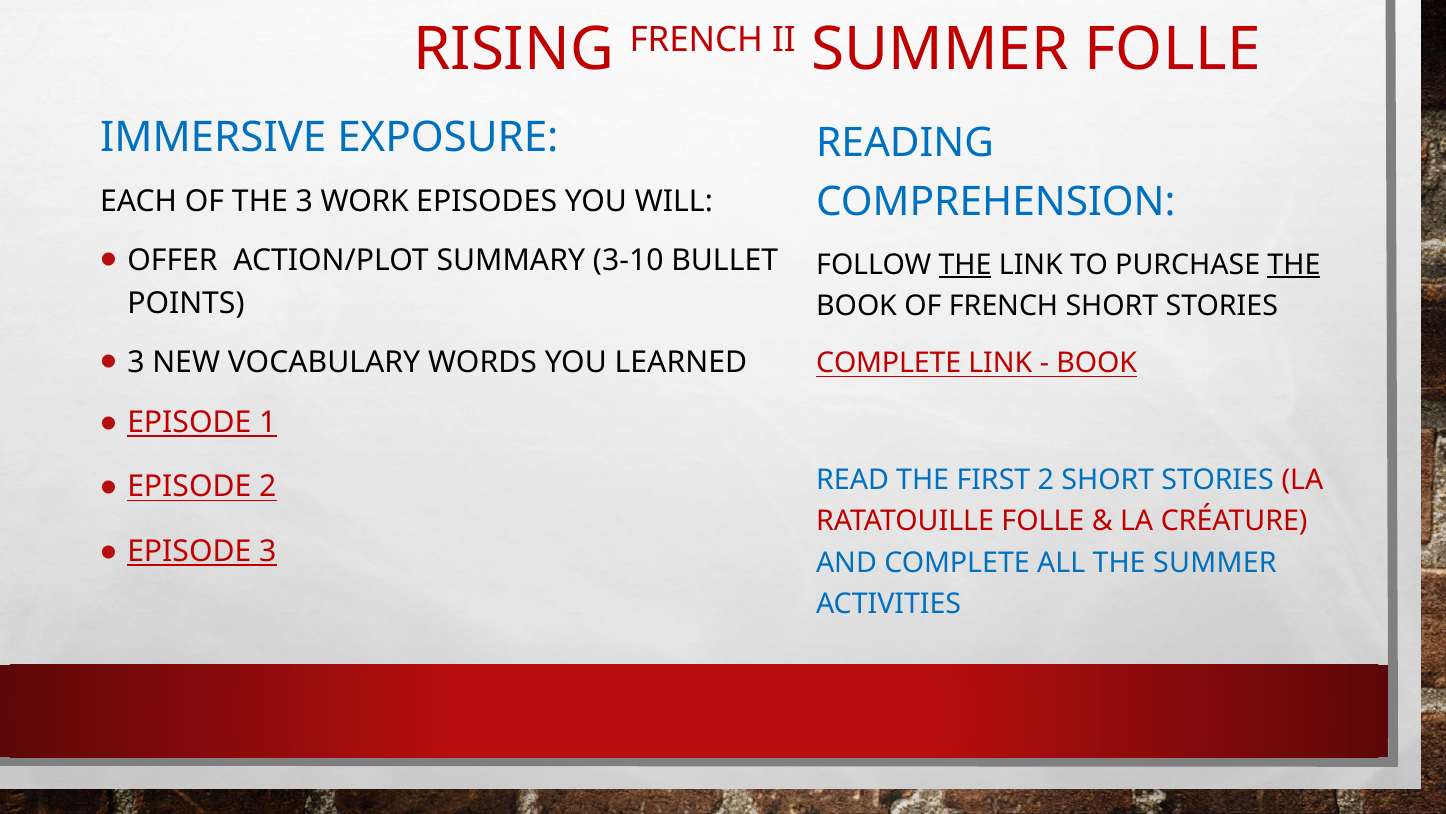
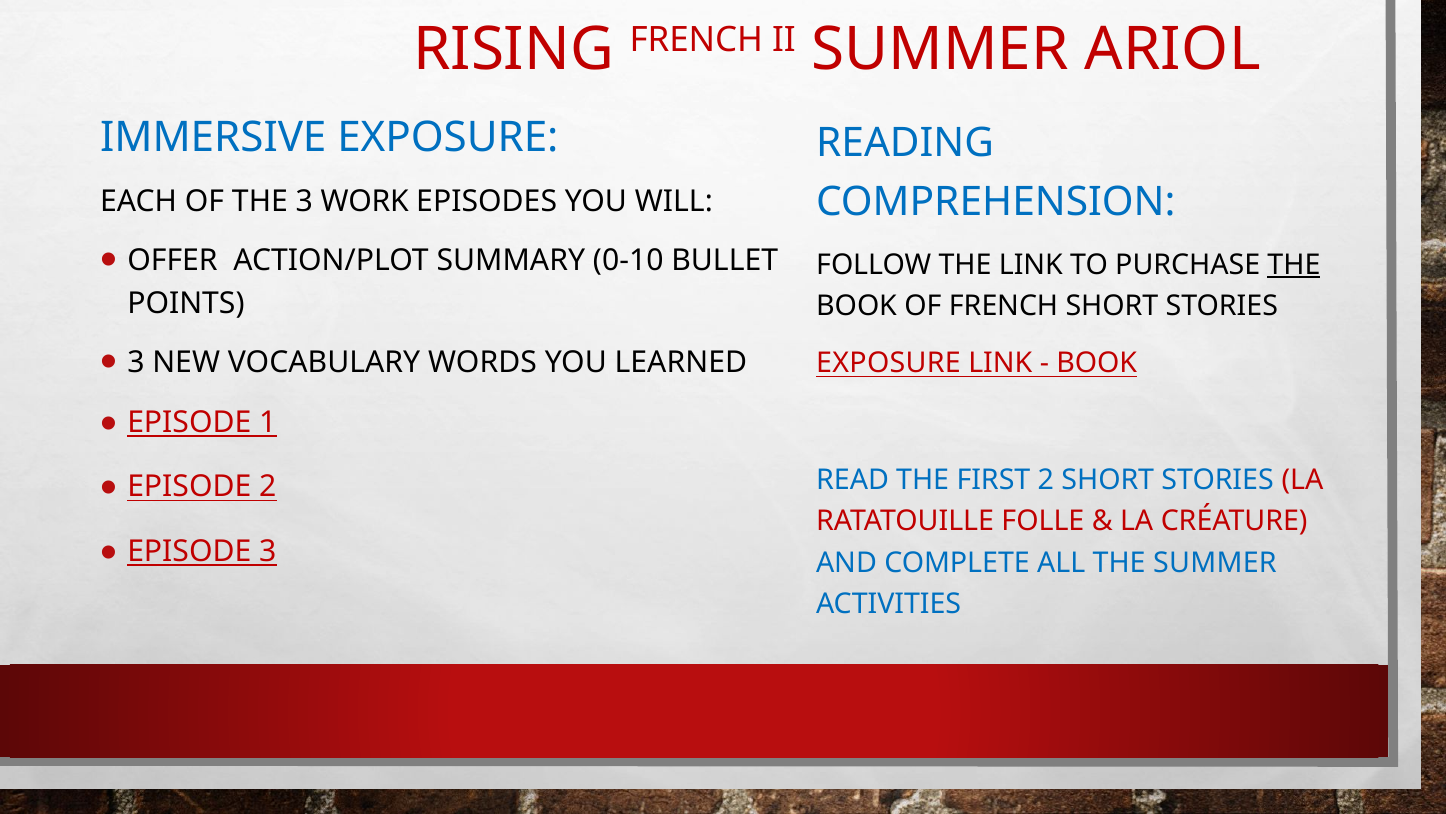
SUMMER FOLLE: FOLLE -> ARIOL
3-10: 3-10 -> 0-10
THE at (965, 265) underline: present -> none
COMPLETE at (889, 363): COMPLETE -> EXPOSURE
